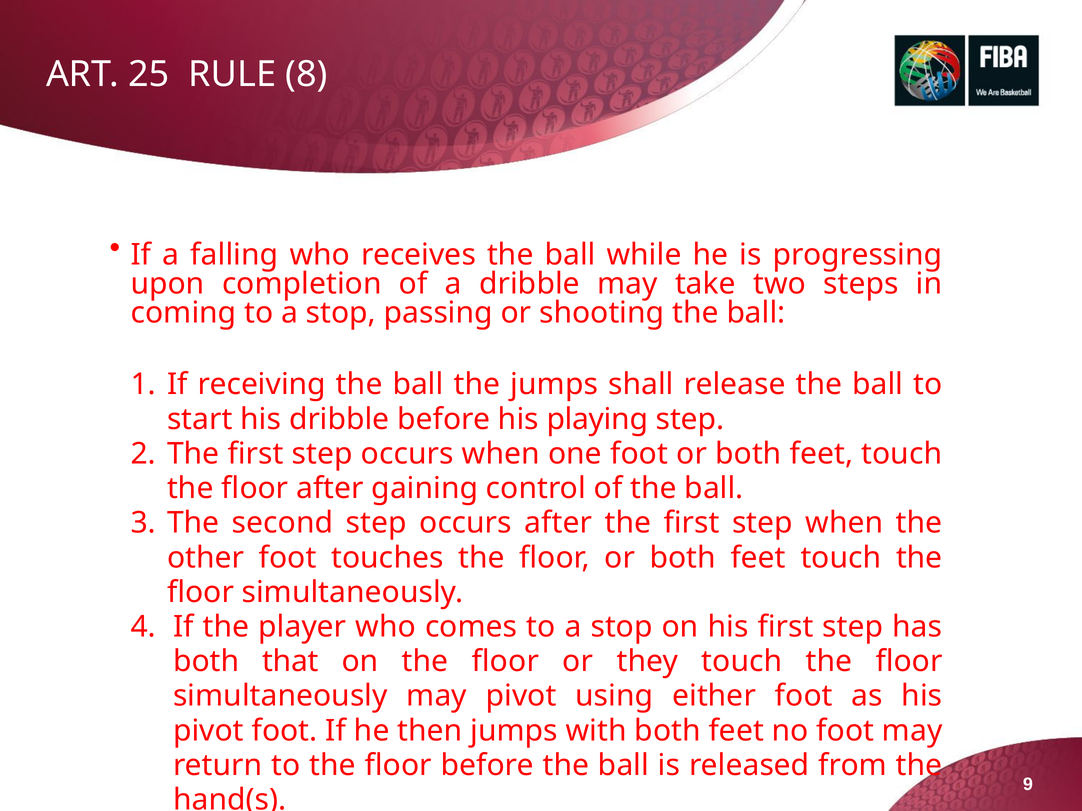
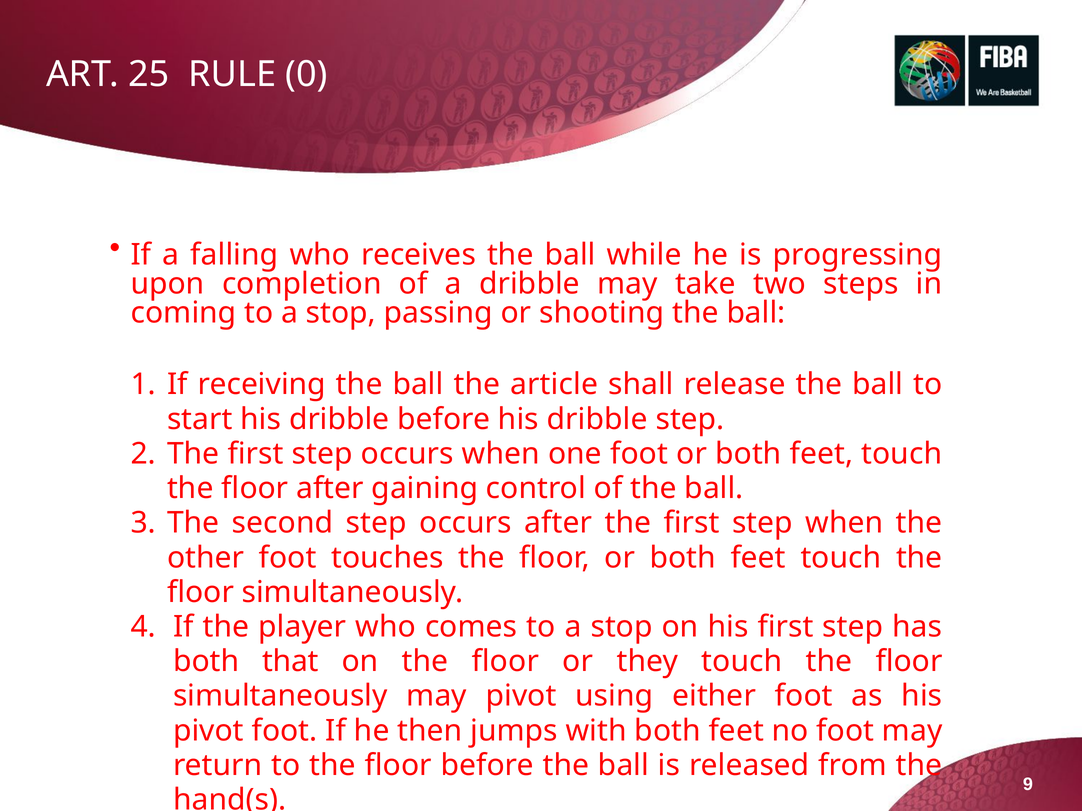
8: 8 -> 0
the jumps: jumps -> article
before his playing: playing -> dribble
